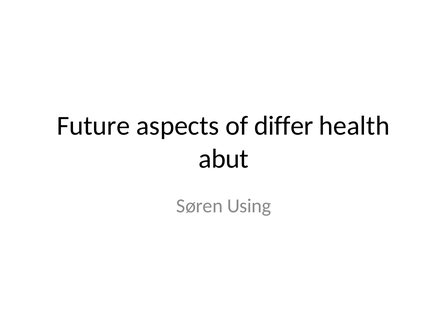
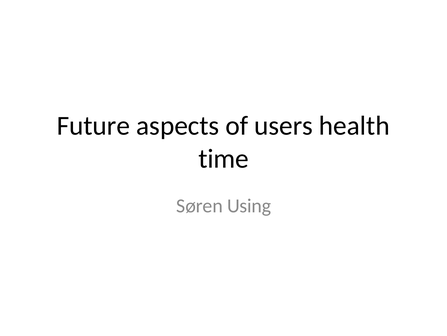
differ: differ -> users
abut: abut -> time
